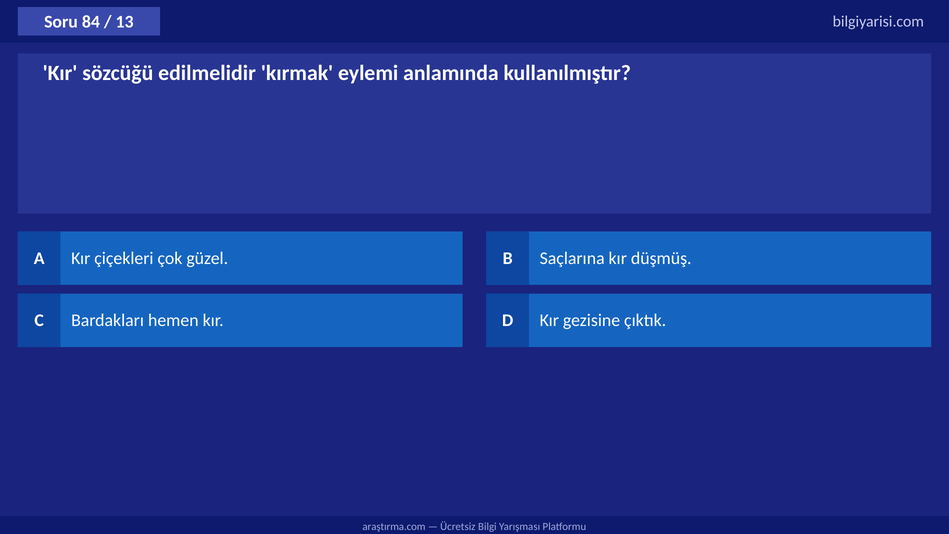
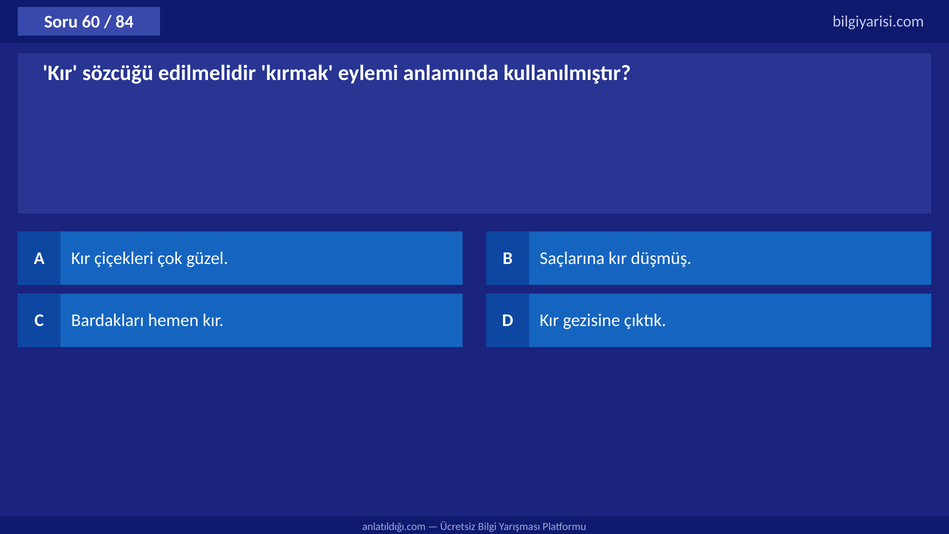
84: 84 -> 60
13: 13 -> 84
araştırma.com: araştırma.com -> anlatıldığı.com
